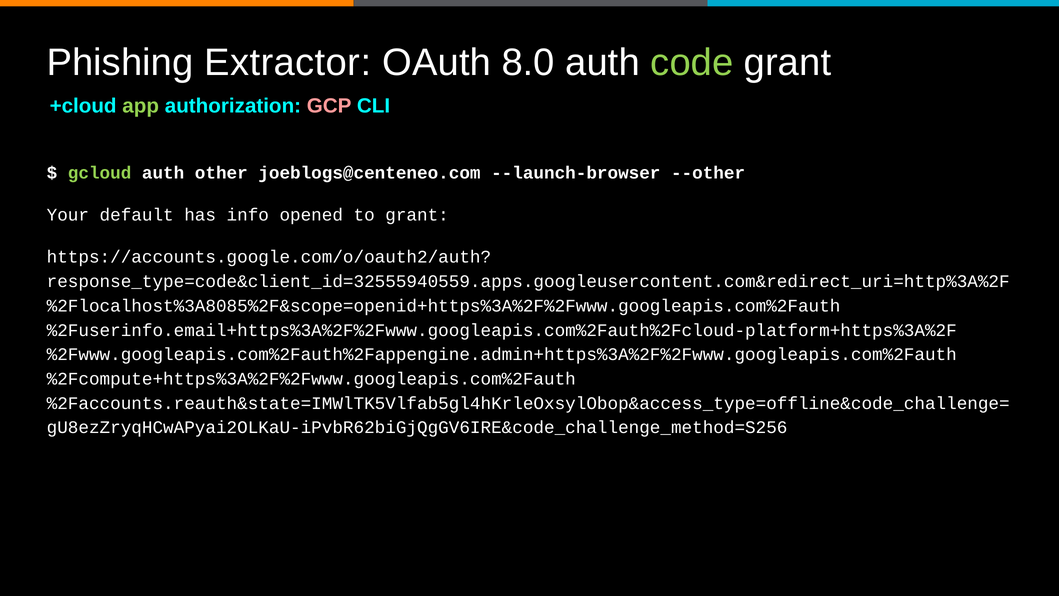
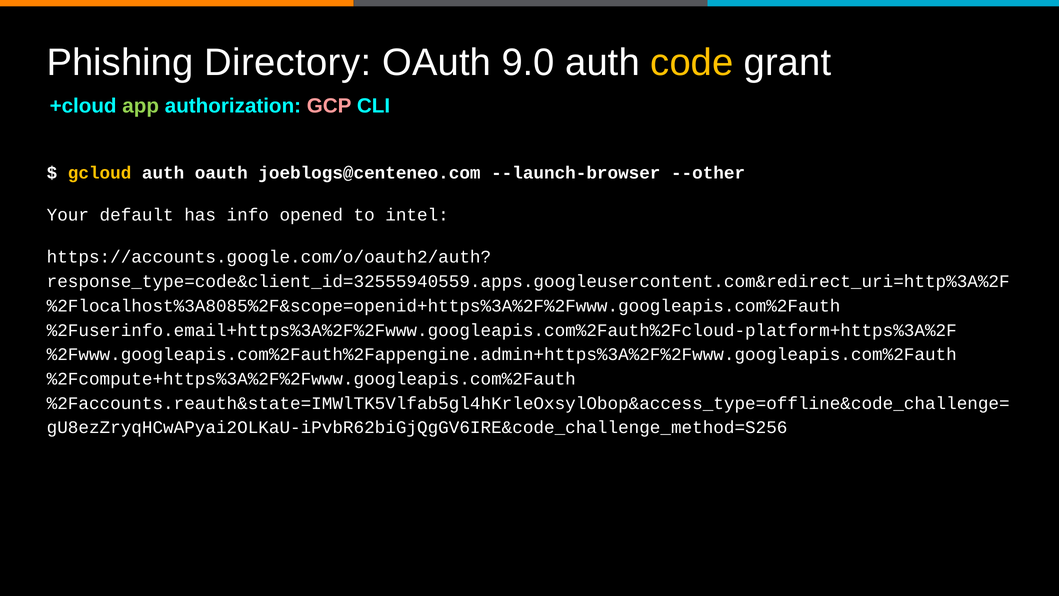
Extractor: Extractor -> Directory
8.0: 8.0 -> 9.0
code colour: light green -> yellow
gcloud colour: light green -> yellow
auth other: other -> oauth
to grant: grant -> intel
